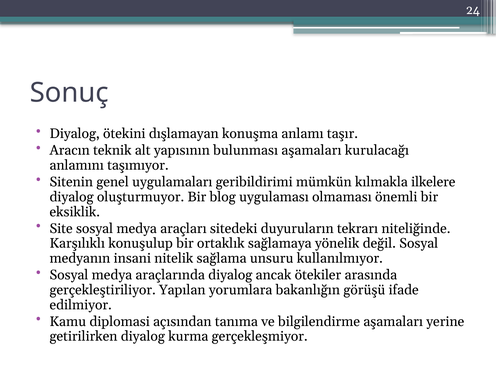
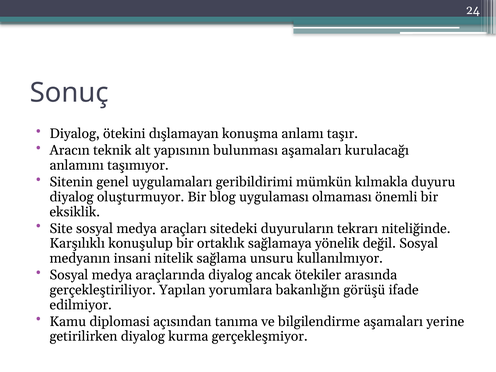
ilkelere: ilkelere -> duyuru
